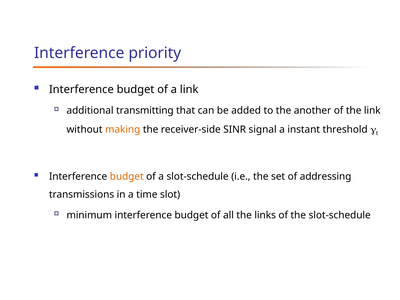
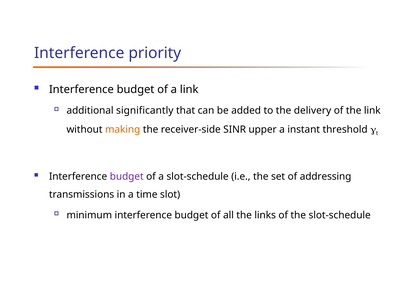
transmitting: transmitting -> significantly
another: another -> delivery
signal: signal -> upper
budget at (127, 177) colour: orange -> purple
